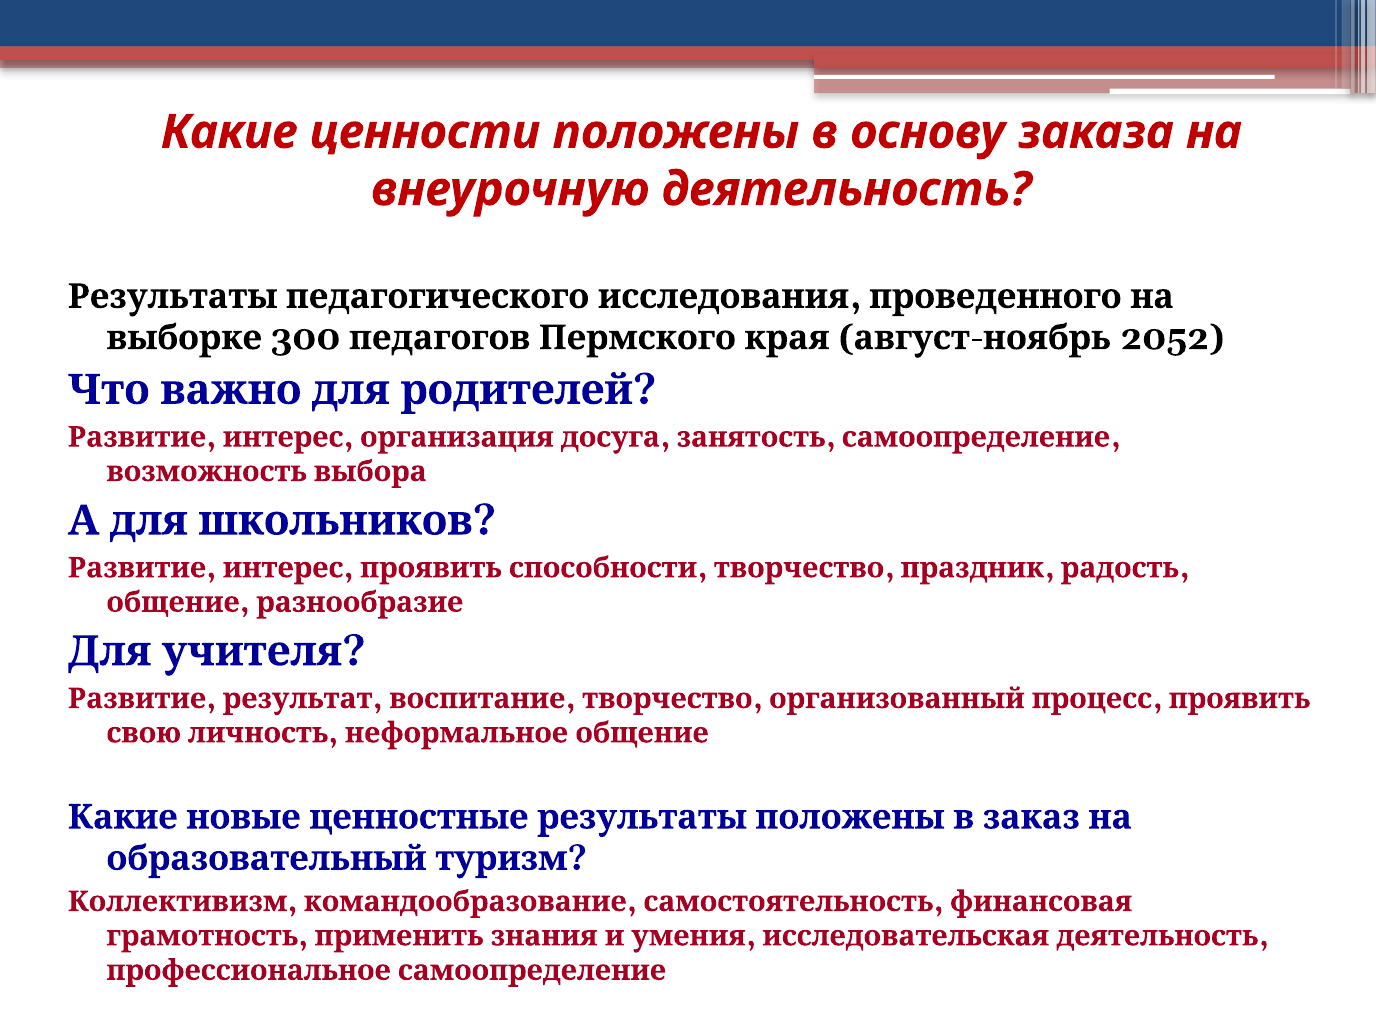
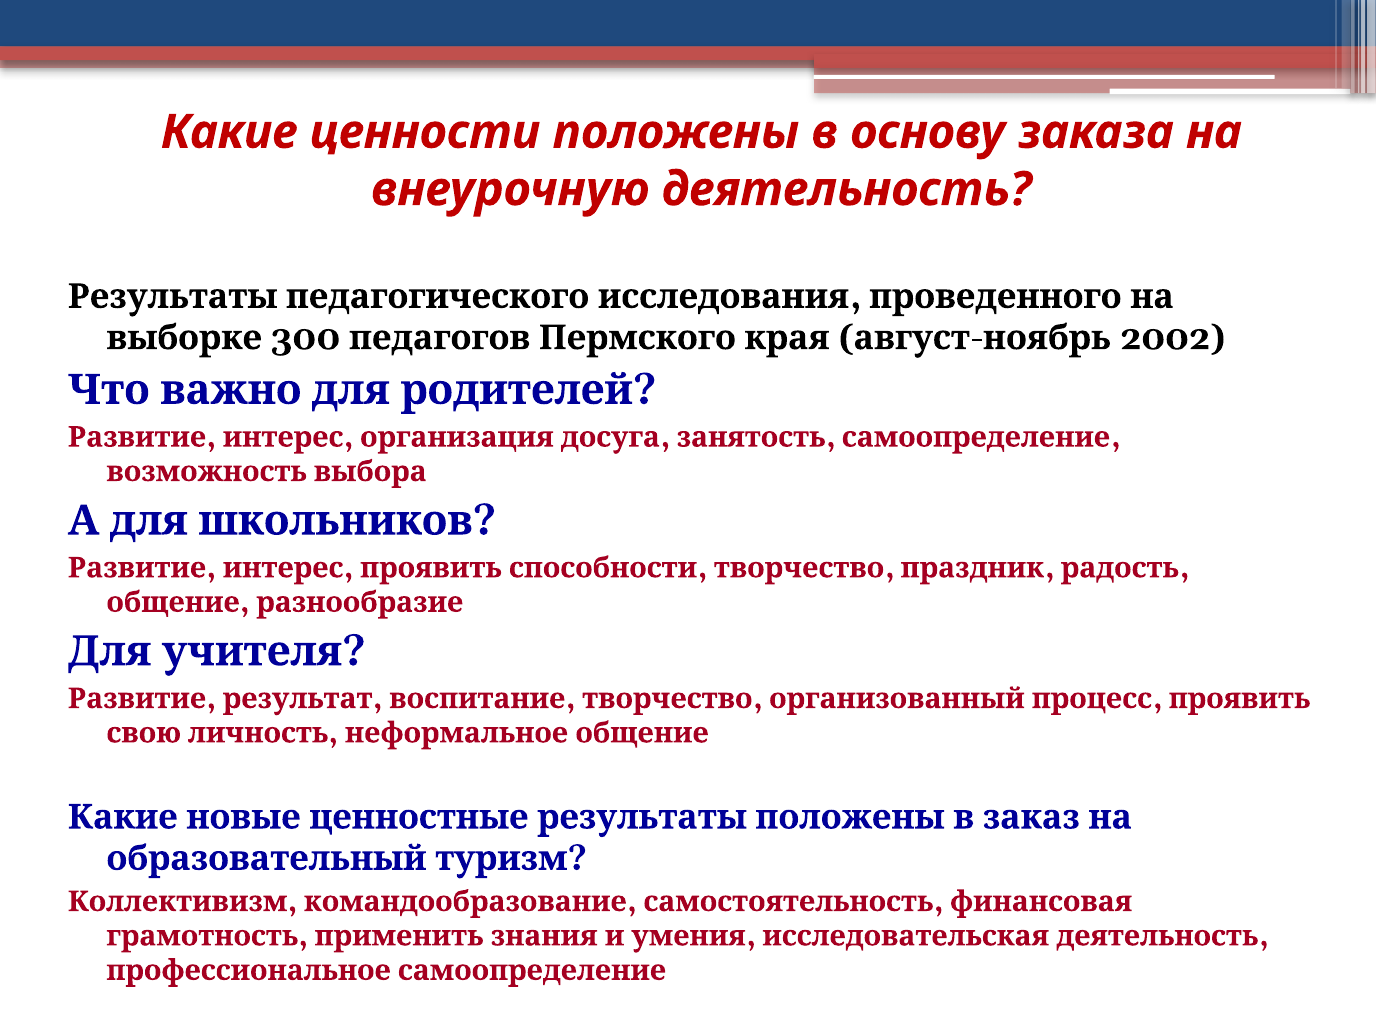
2052: 2052 -> 2002
